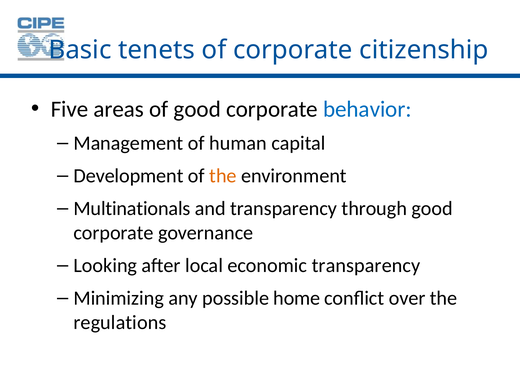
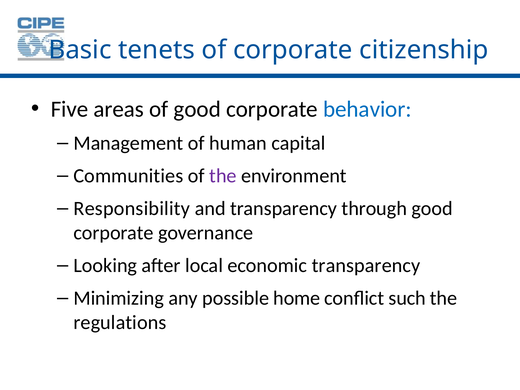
Development: Development -> Communities
the at (223, 176) colour: orange -> purple
Multinationals: Multinationals -> Responsibility
over: over -> such
